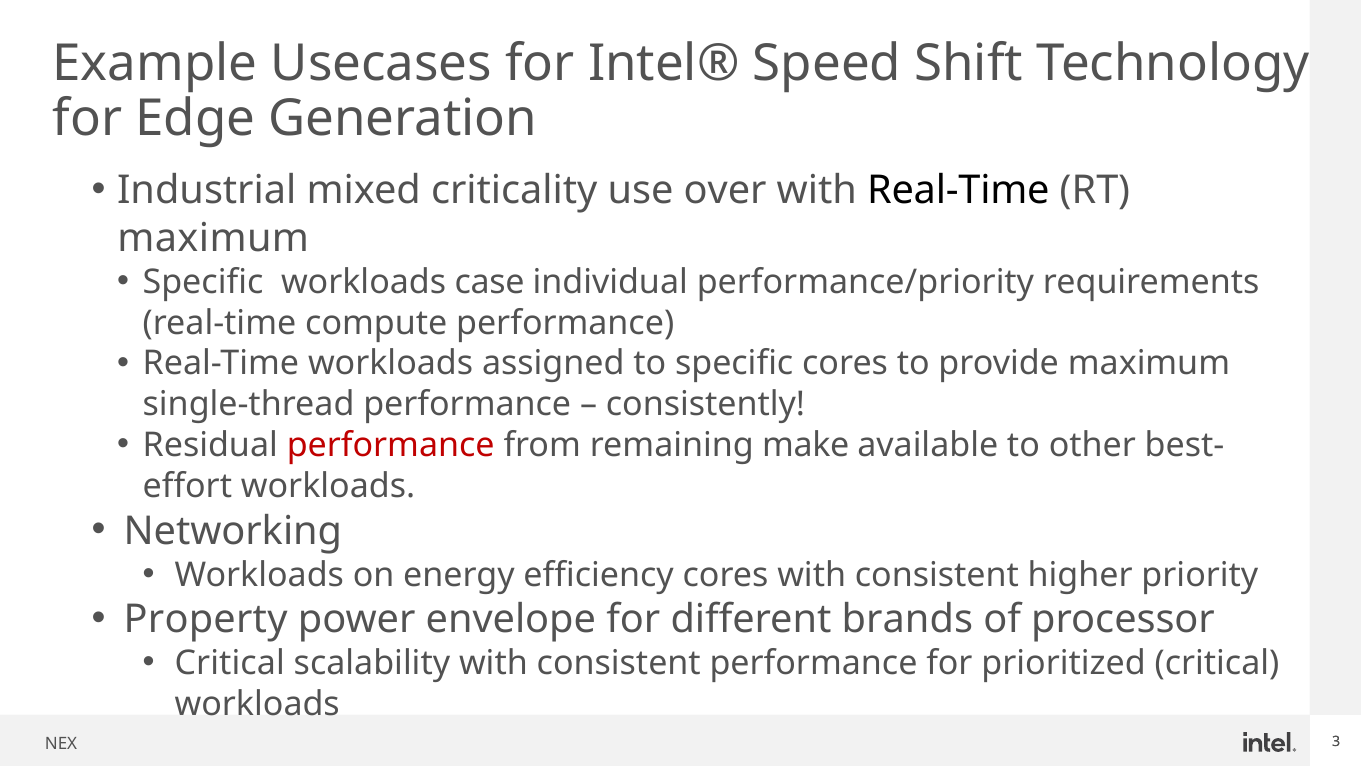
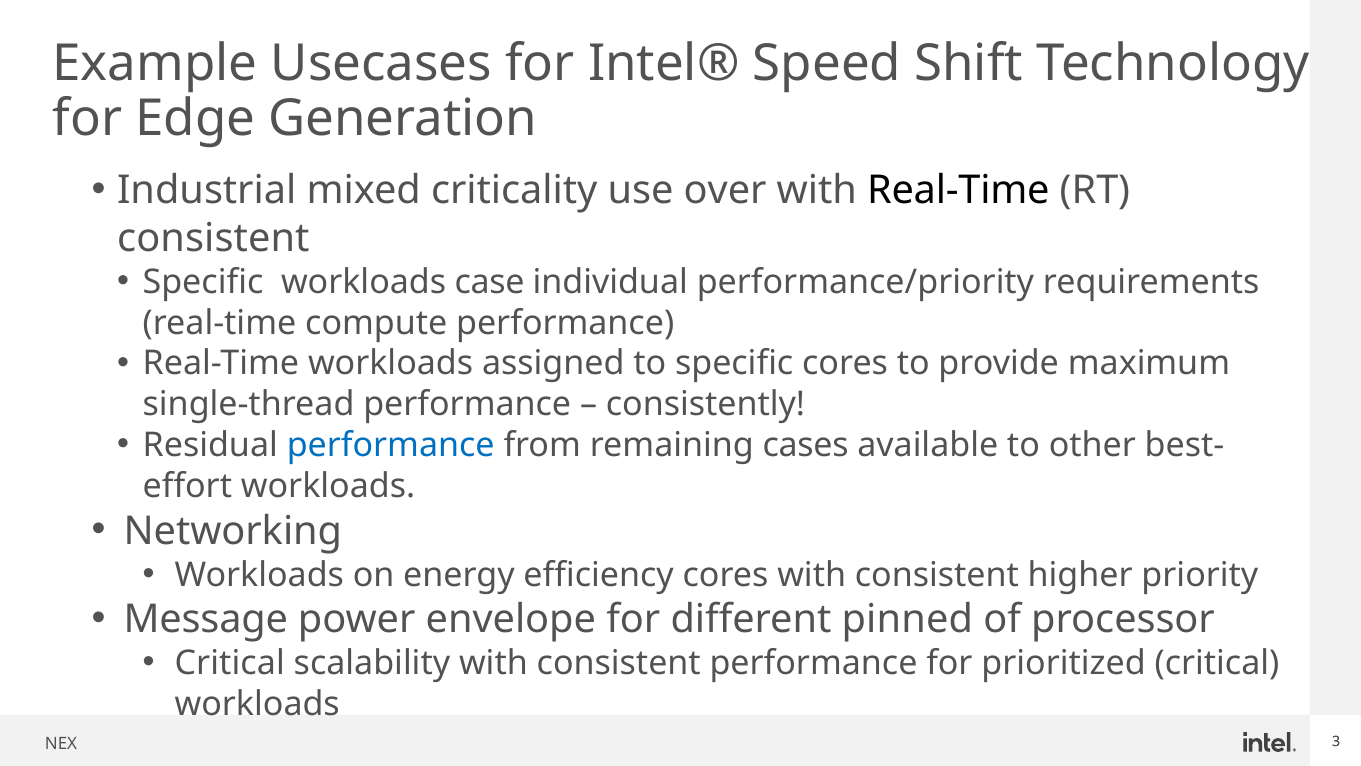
maximum at (213, 238): maximum -> consistent
performance at (391, 445) colour: red -> blue
make: make -> cases
Property: Property -> Message
brands: brands -> pinned
